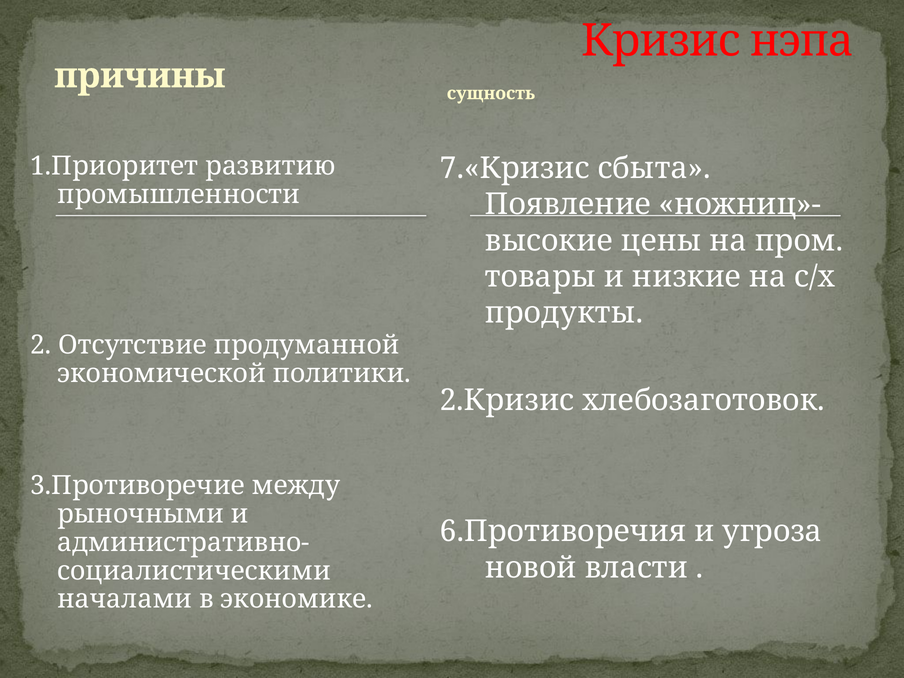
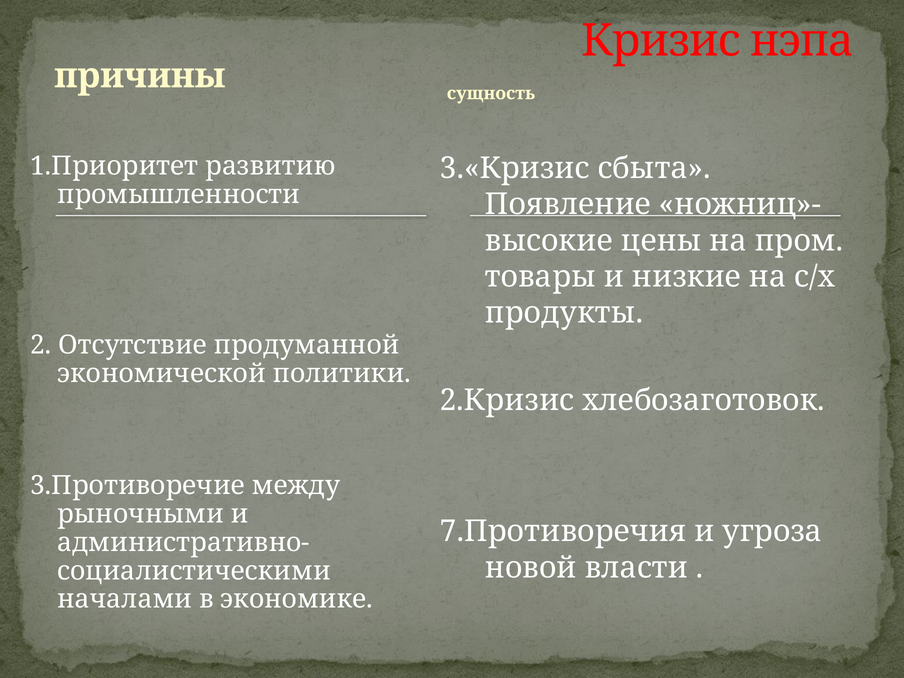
7.«Кризис: 7.«Кризис -> 3.«Кризис
6.Противоречия: 6.Противоречия -> 7.Противоречия
